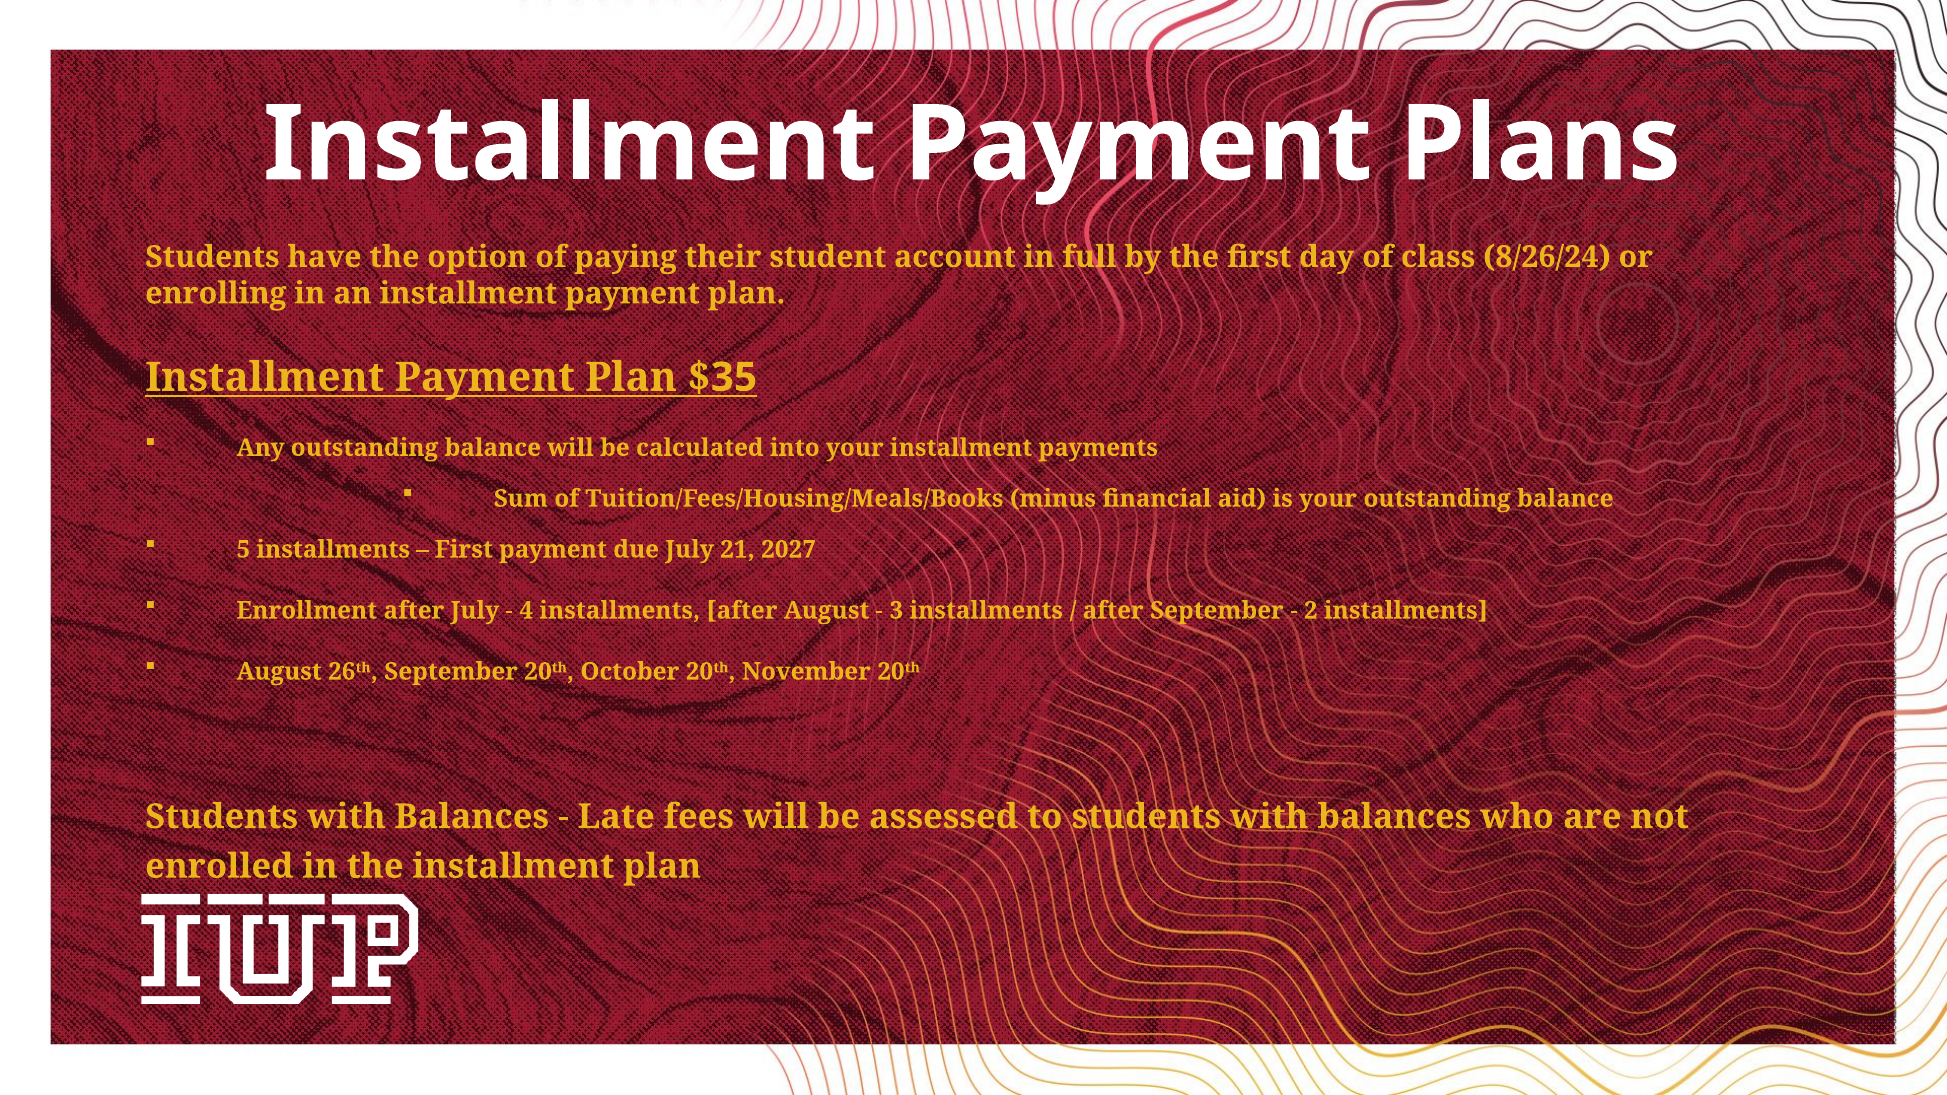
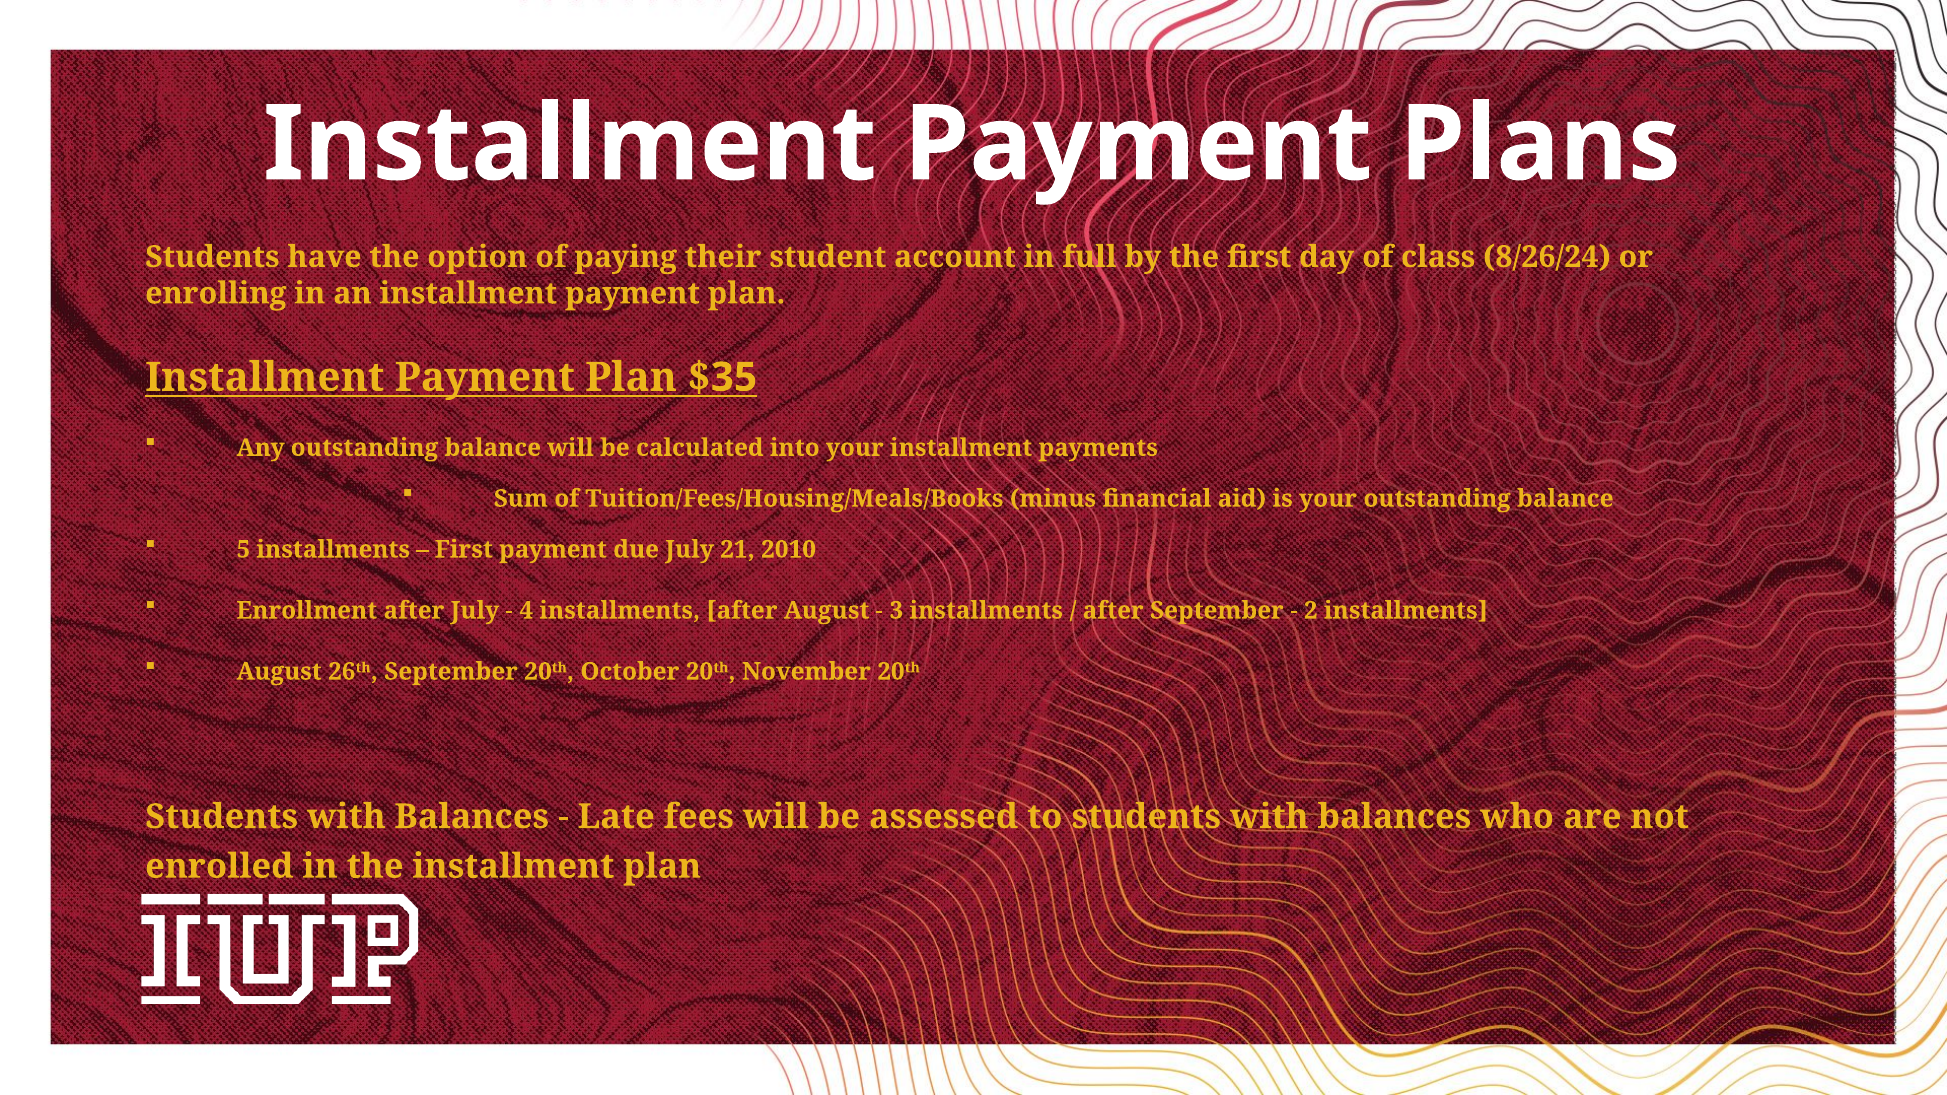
2027: 2027 -> 2010
